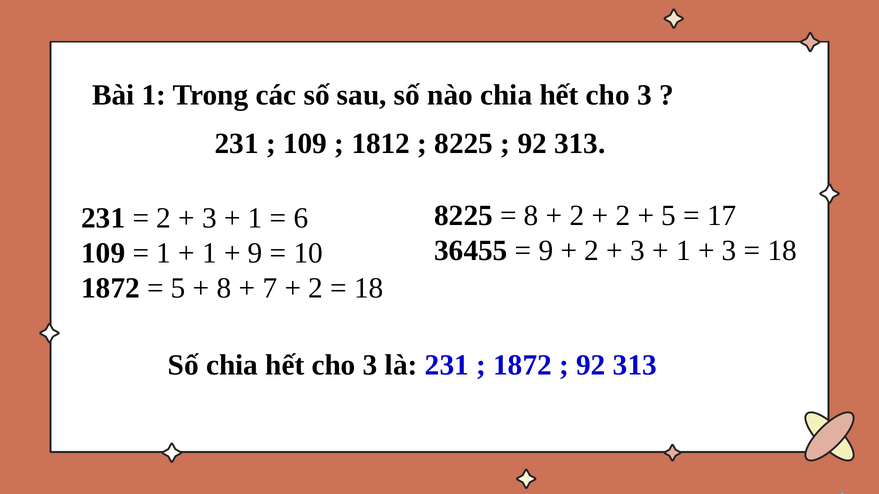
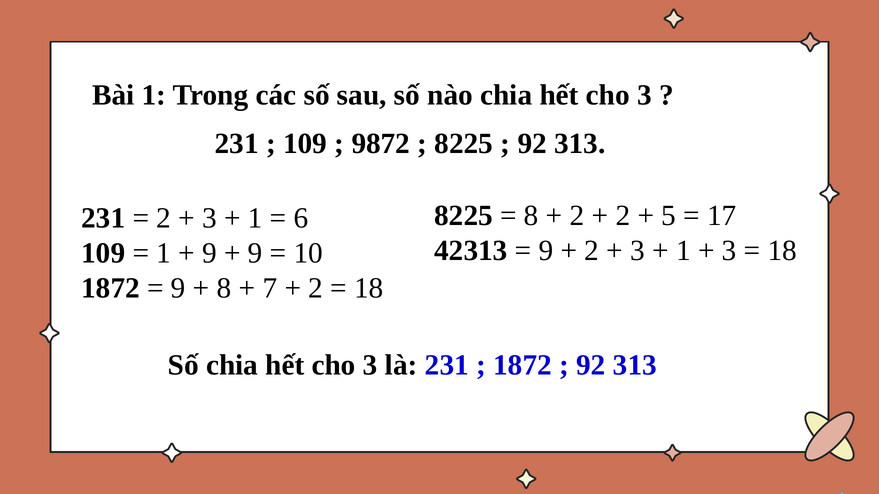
1812: 1812 -> 9872
36455: 36455 -> 42313
1 at (209, 253): 1 -> 9
5 at (178, 288): 5 -> 9
